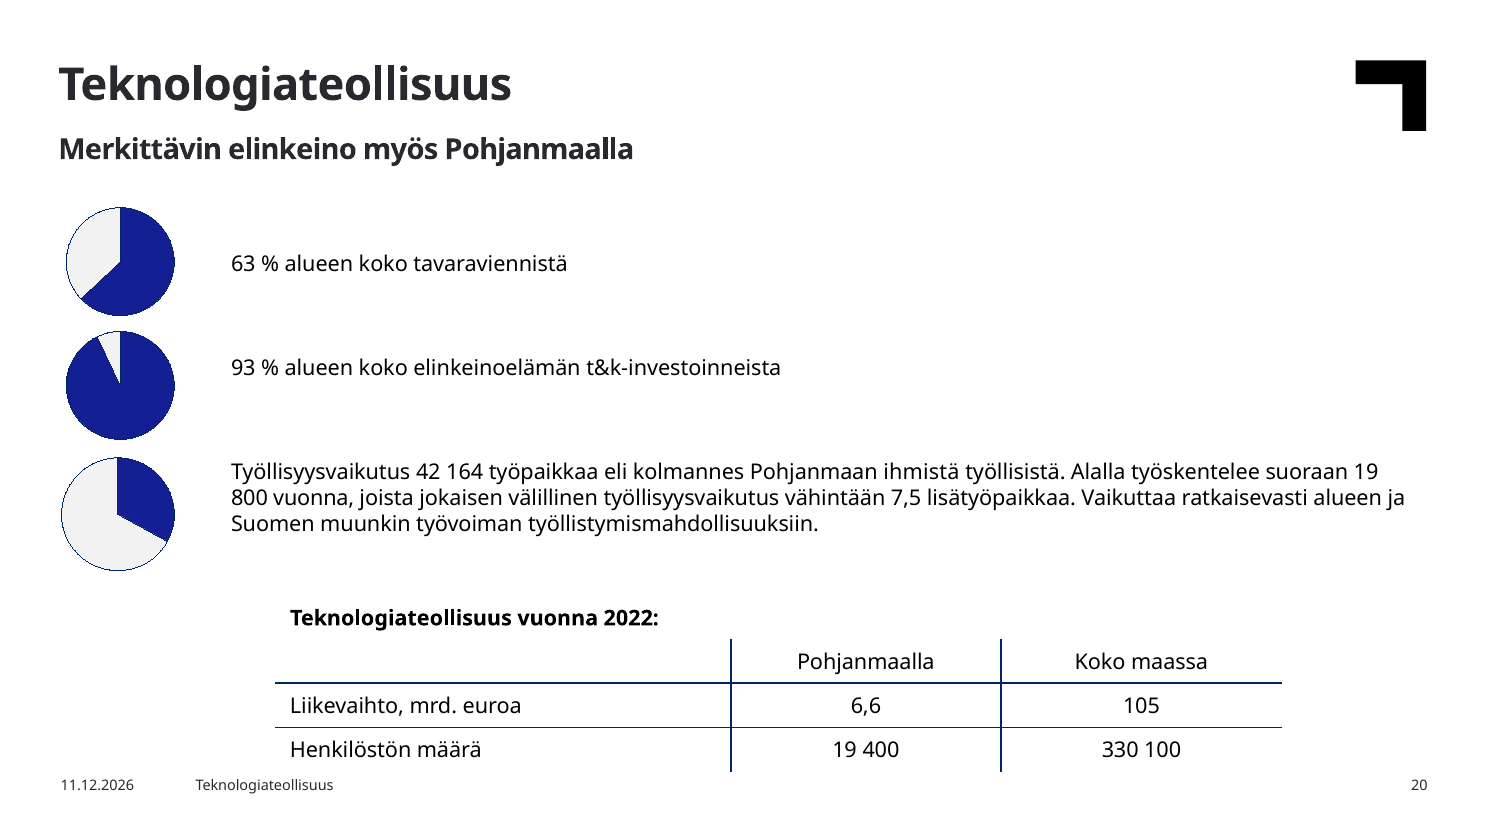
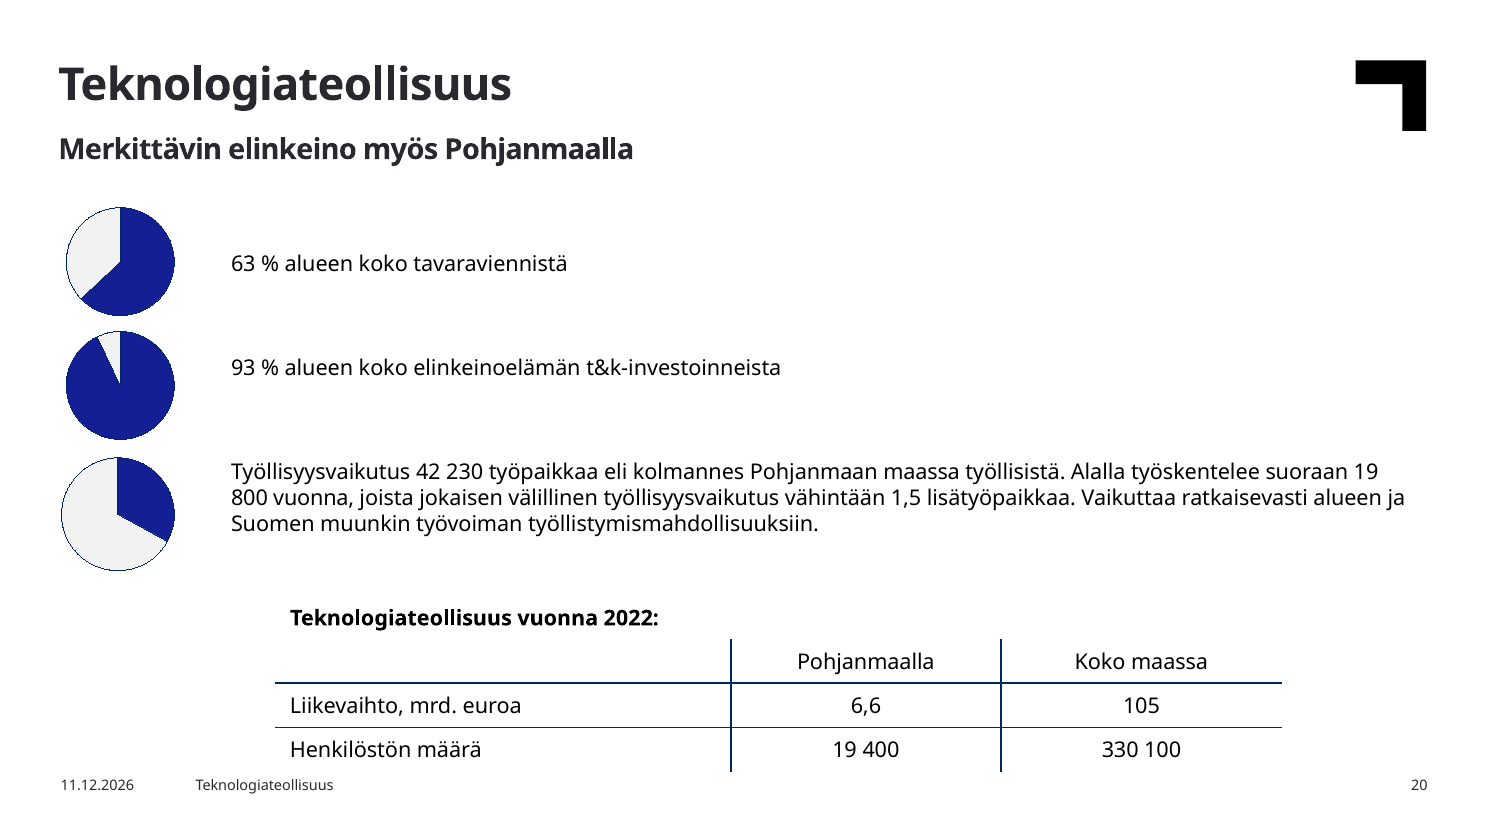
164: 164 -> 230
Pohjanmaan ihmistä: ihmistä -> maassa
7,5: 7,5 -> 1,5
